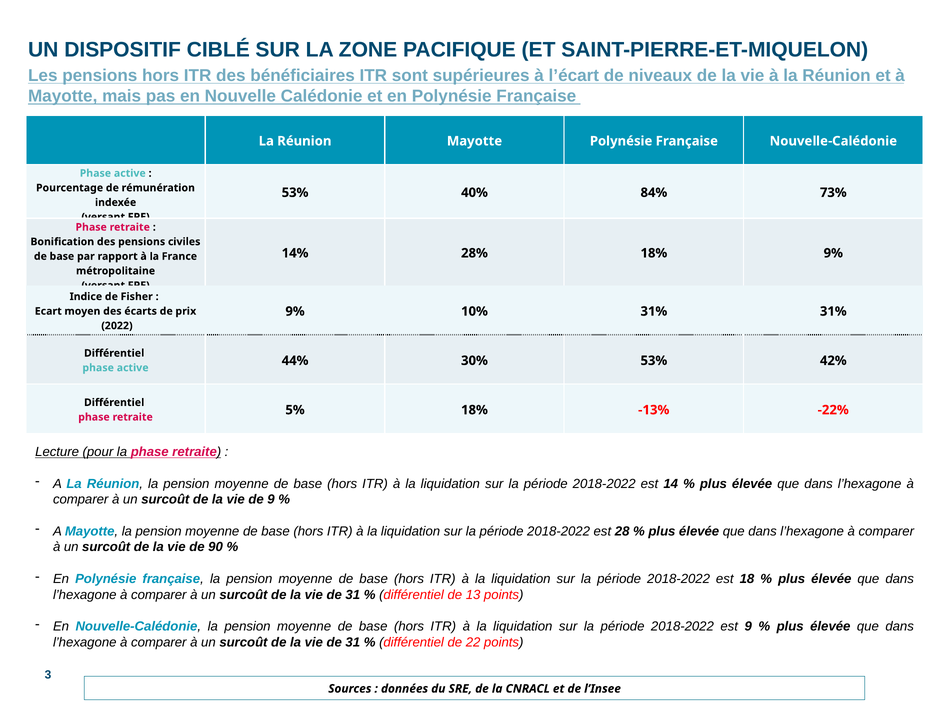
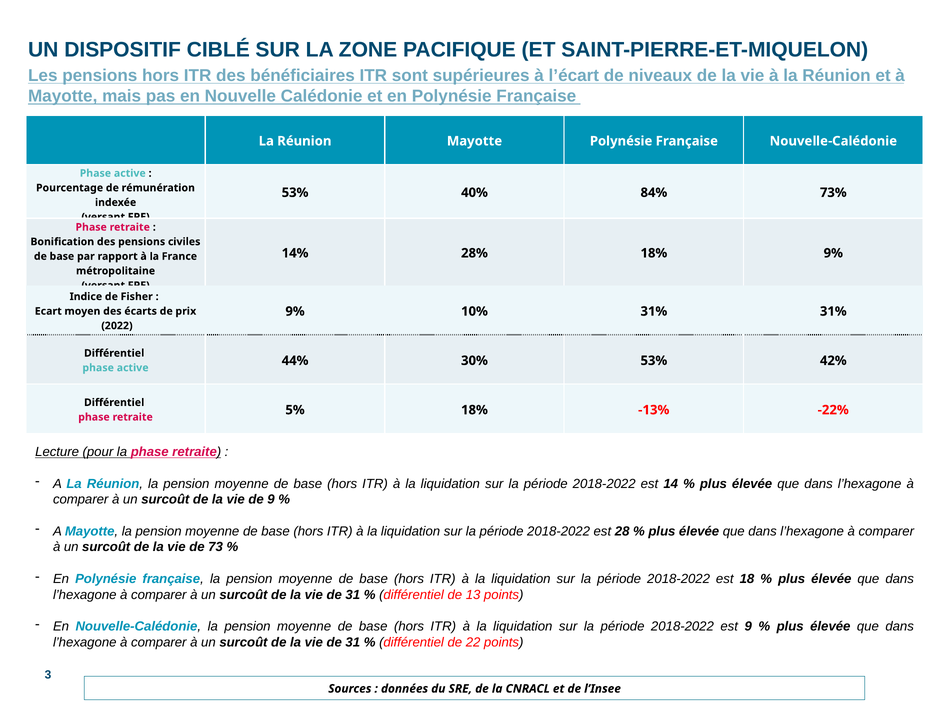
90: 90 -> 73
